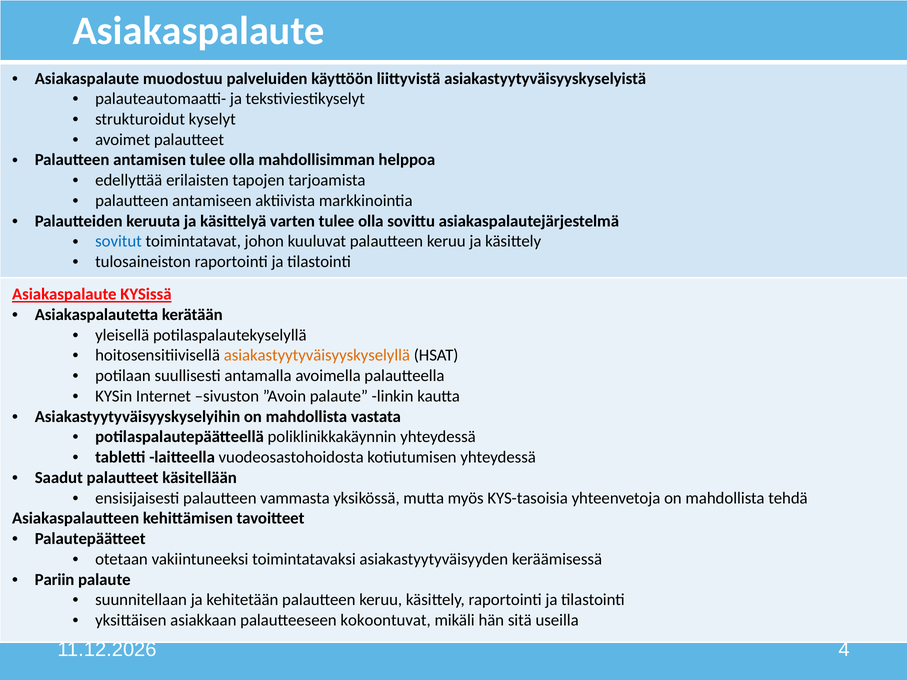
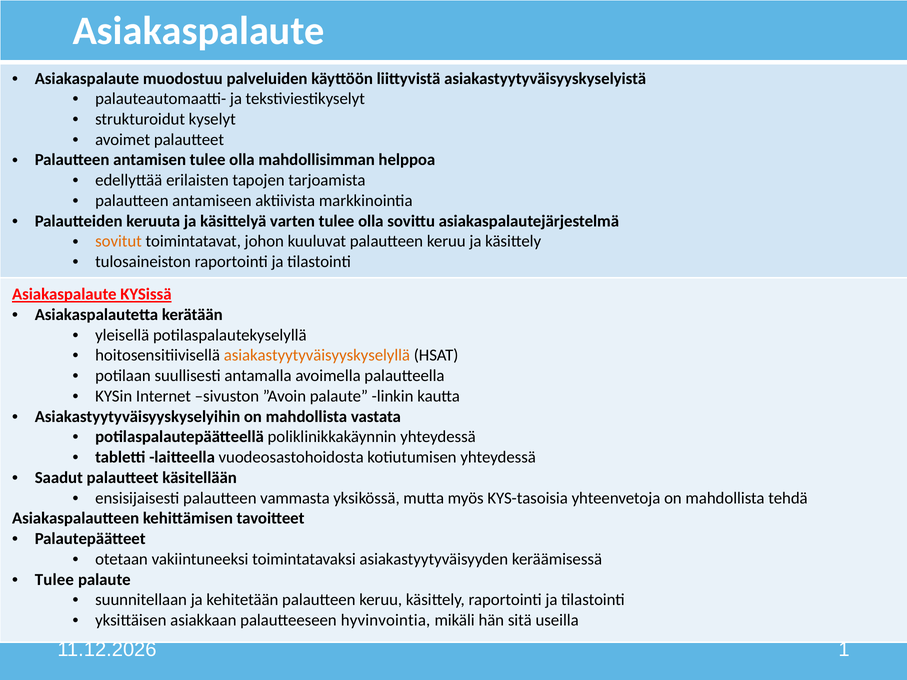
sovitut colour: blue -> orange
Pariin at (55, 580): Pariin -> Tulee
kokoontuvat: kokoontuvat -> hyvinvointia
4: 4 -> 1
